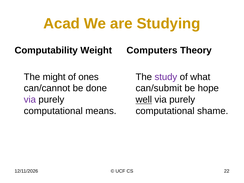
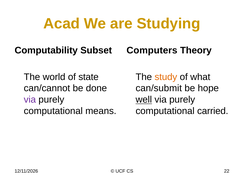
Weight: Weight -> Subset
might: might -> world
ones: ones -> state
study colour: purple -> orange
shame: shame -> carried
